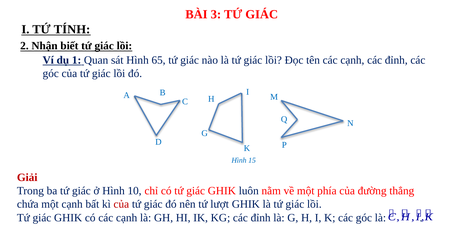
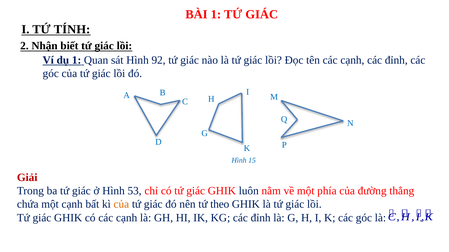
BÀI 3: 3 -> 1
65: 65 -> 92
10: 10 -> 53
của at (121, 205) colour: red -> orange
lượt: lượt -> theo
